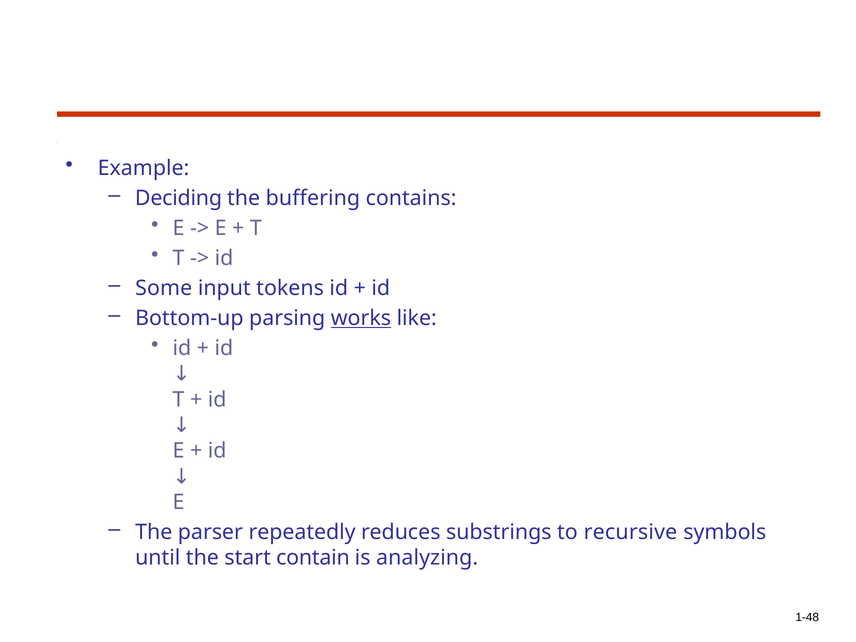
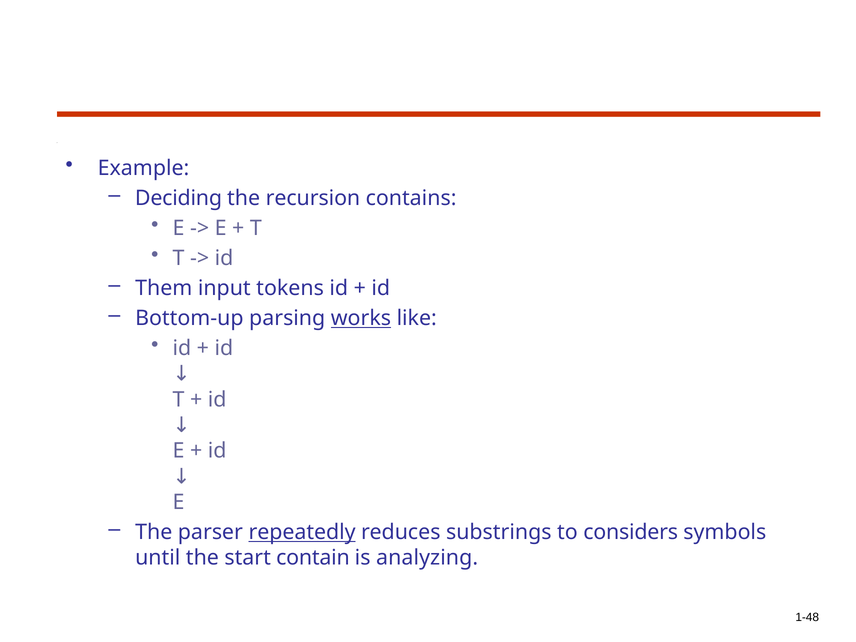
buffering: buffering -> recursion
Some: Some -> Them
repeatedly underline: none -> present
recursive: recursive -> considers
